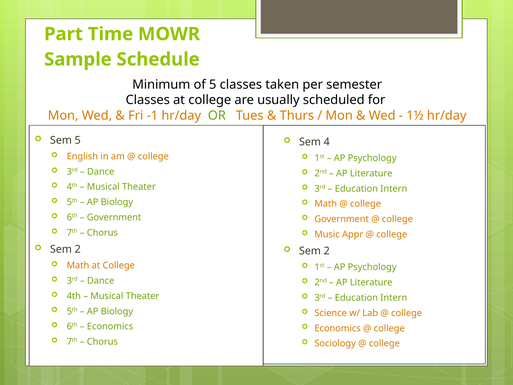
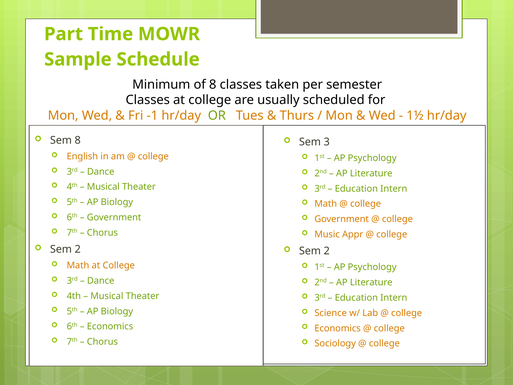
of 5: 5 -> 8
Sem 5: 5 -> 8
4: 4 -> 3
